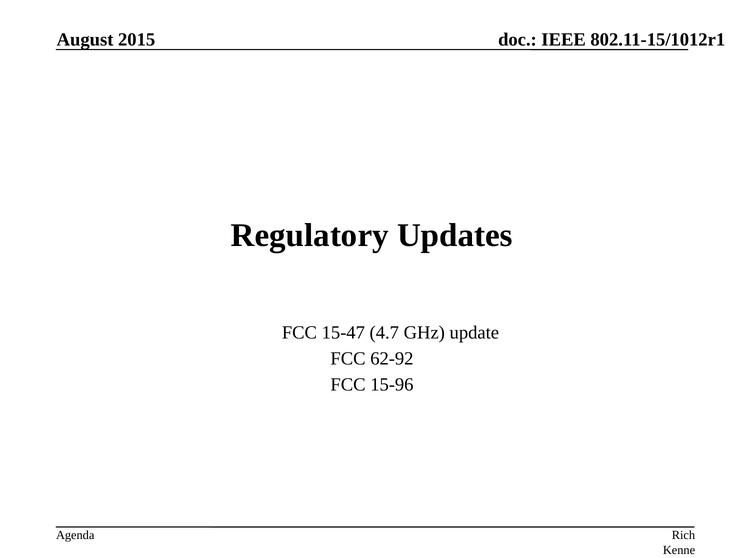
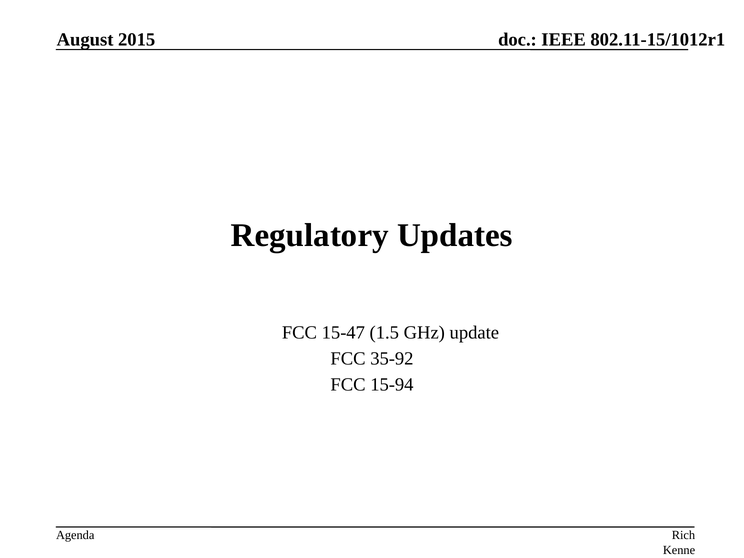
4.7: 4.7 -> 1.5
62-92: 62-92 -> 35-92
15-96: 15-96 -> 15-94
